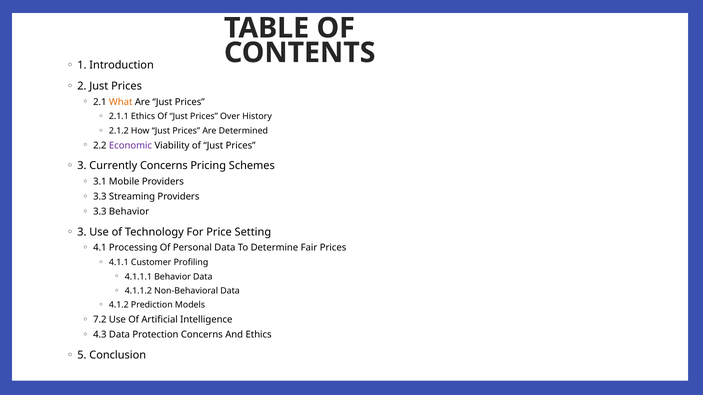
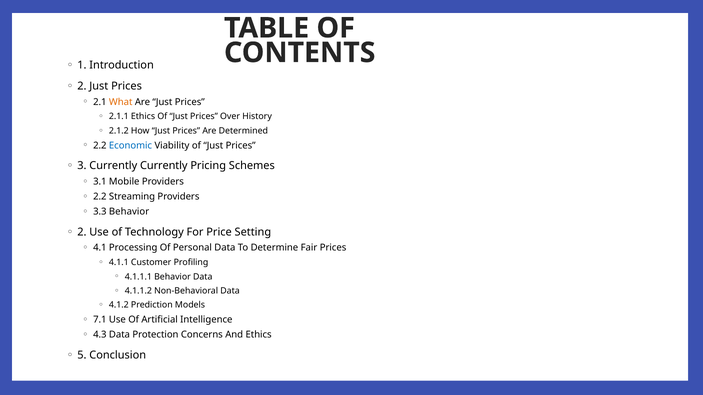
Economic colour: purple -> blue
Currently Concerns: Concerns -> Currently
3.3 at (100, 197): 3.3 -> 2.2
3 at (82, 232): 3 -> 2
7.2: 7.2 -> 7.1
